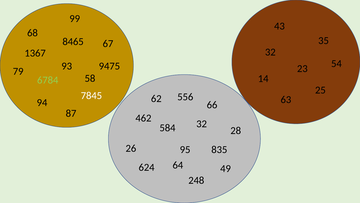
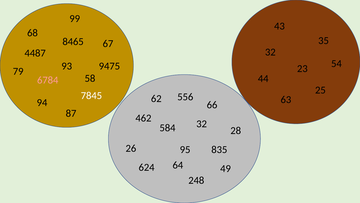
1367: 1367 -> 4487
14: 14 -> 44
6784 colour: light green -> pink
